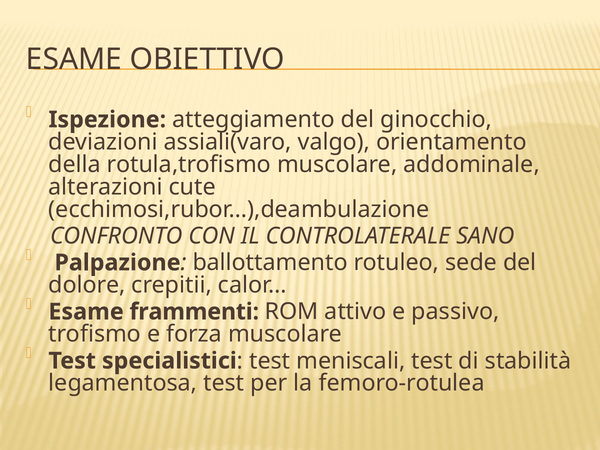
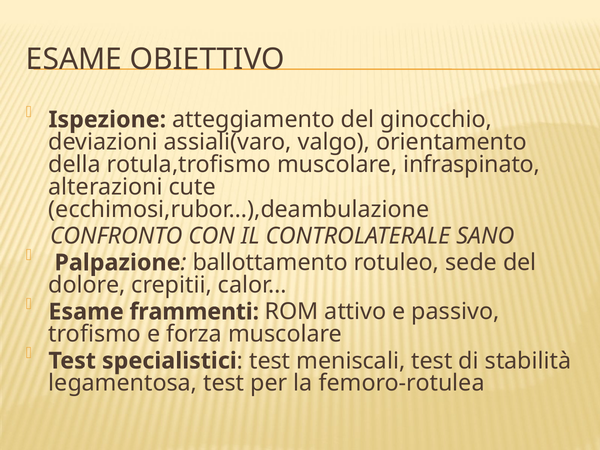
addominale: addominale -> infraspinato
